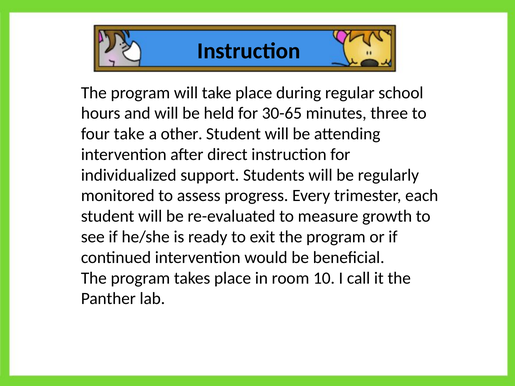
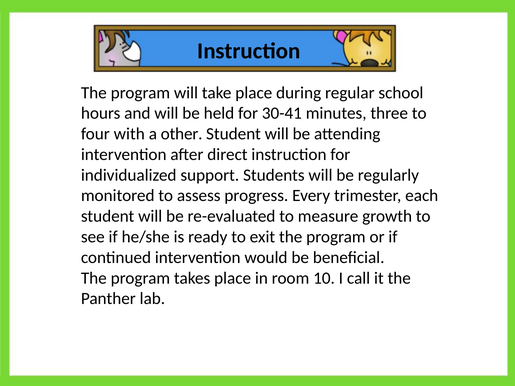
30-65: 30-65 -> 30-41
four take: take -> with
